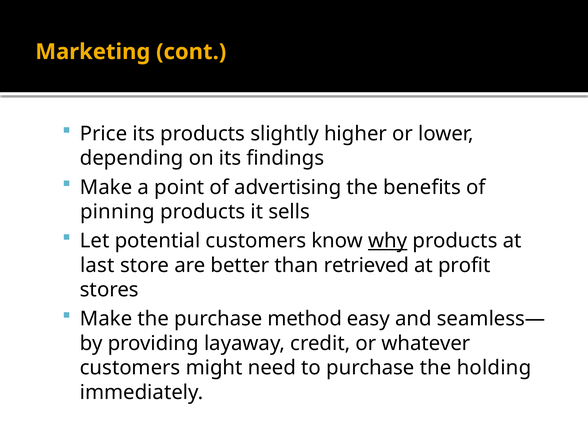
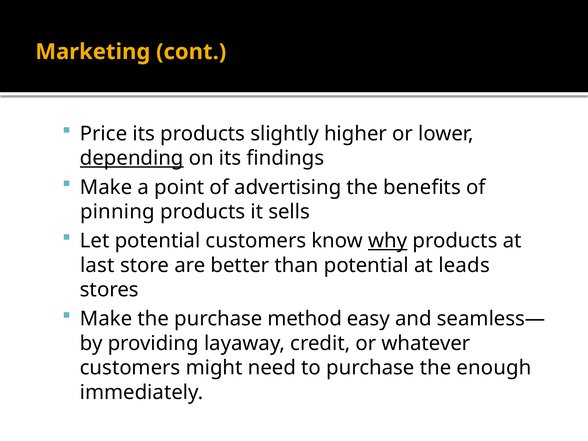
depending underline: none -> present
than retrieved: retrieved -> potential
profit: profit -> leads
holding: holding -> enough
